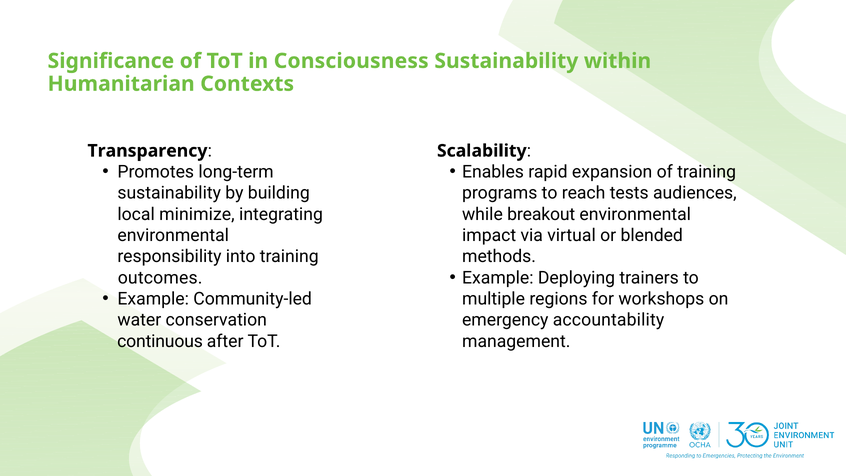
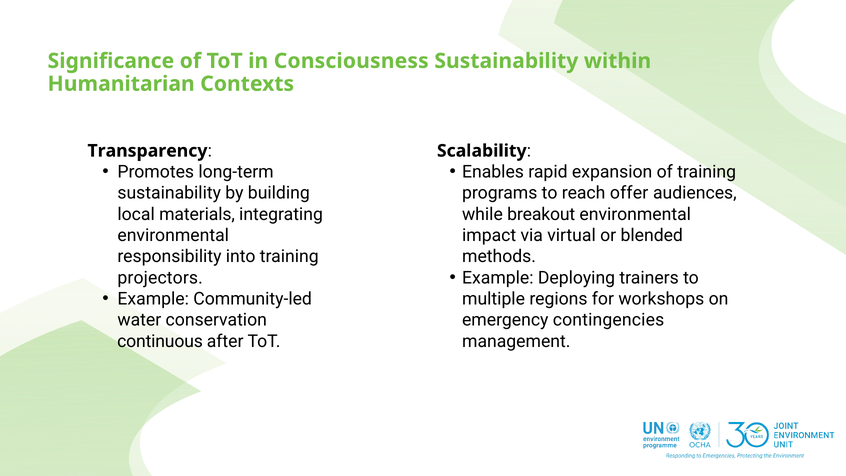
tests: tests -> offer
minimize: minimize -> materials
outcomes: outcomes -> projectors
accountability: accountability -> contingencies
